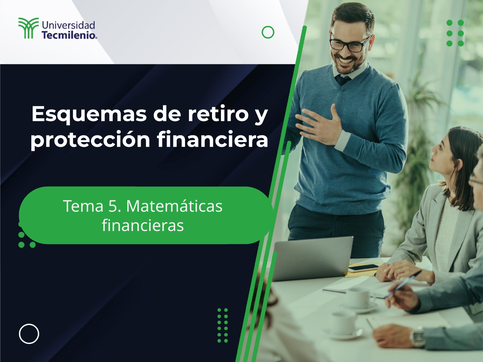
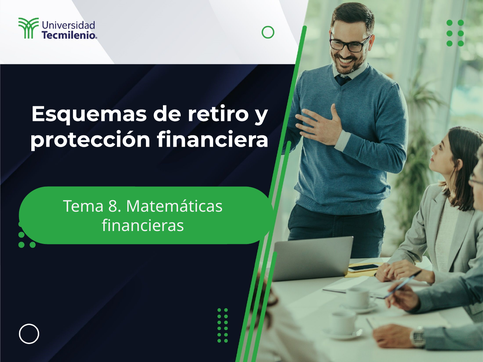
5: 5 -> 8
